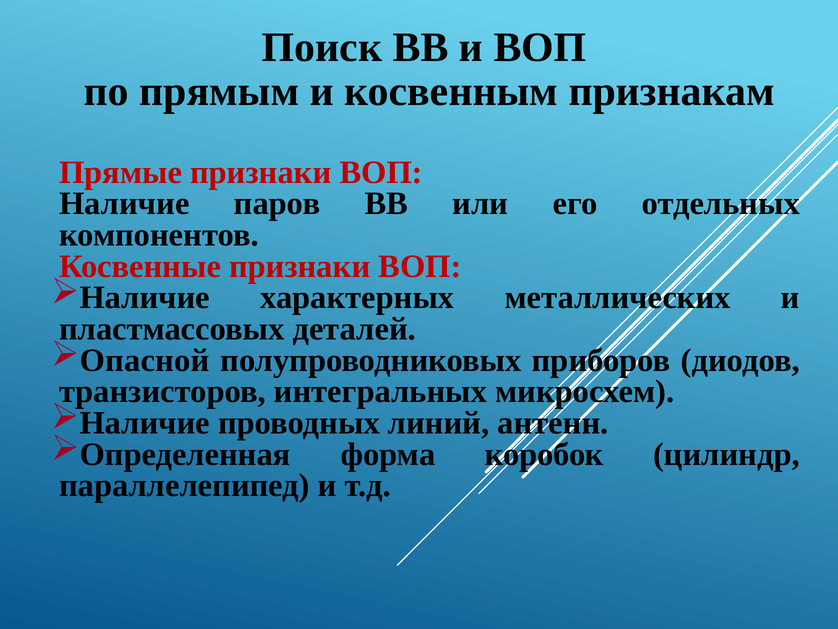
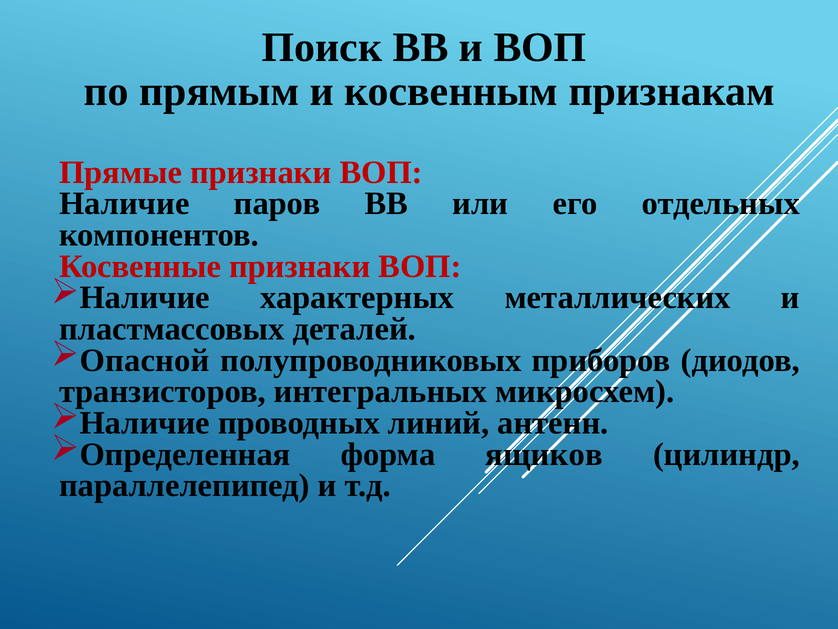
коробок: коробок -> ящиков
